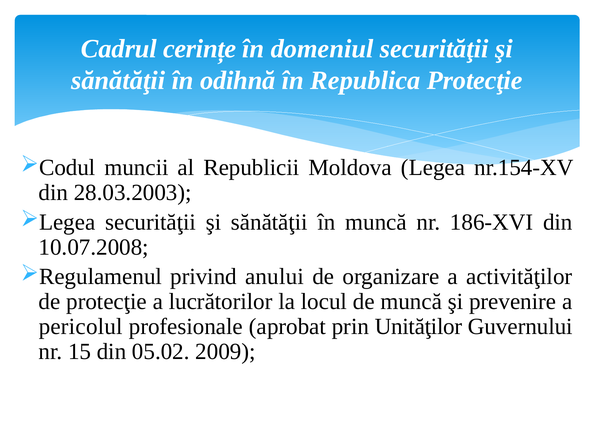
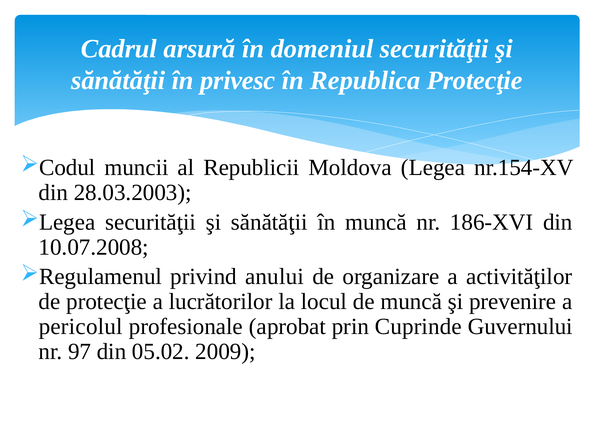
cerințe: cerințe -> arsură
odihnă: odihnă -> privesc
Unităţilor: Unităţilor -> Cuprinde
15: 15 -> 97
